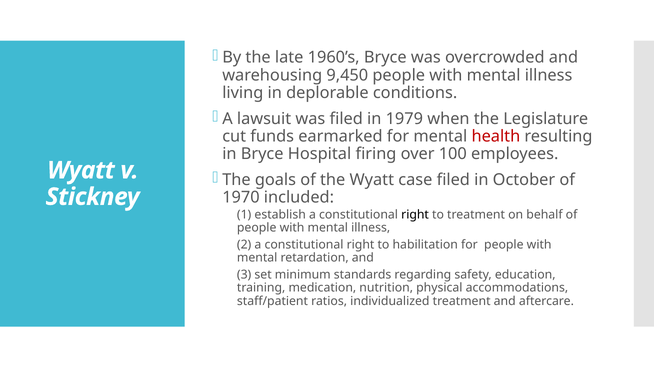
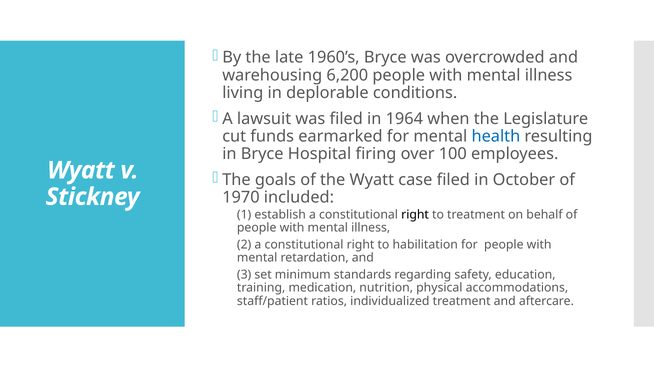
9,450: 9,450 -> 6,200
1979: 1979 -> 1964
health colour: red -> blue
